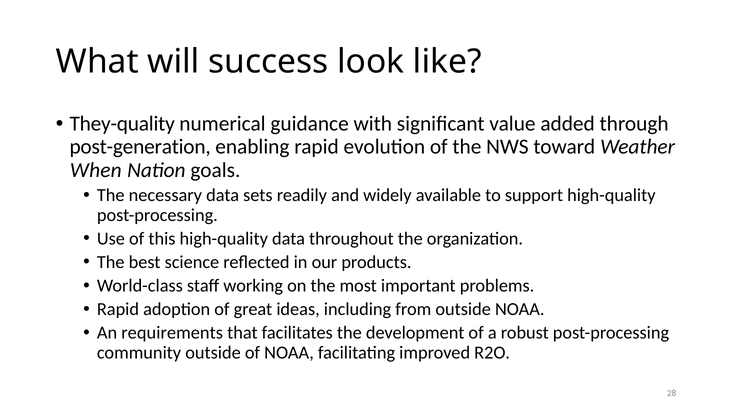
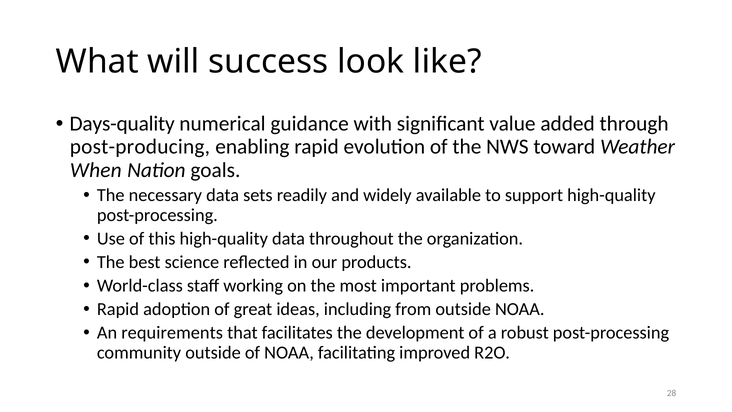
They-quality: They-quality -> Days-quality
post-generation: post-generation -> post-producing
